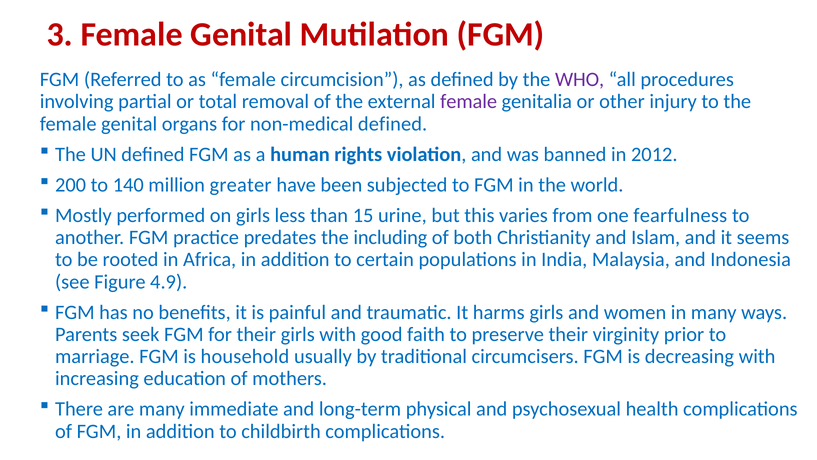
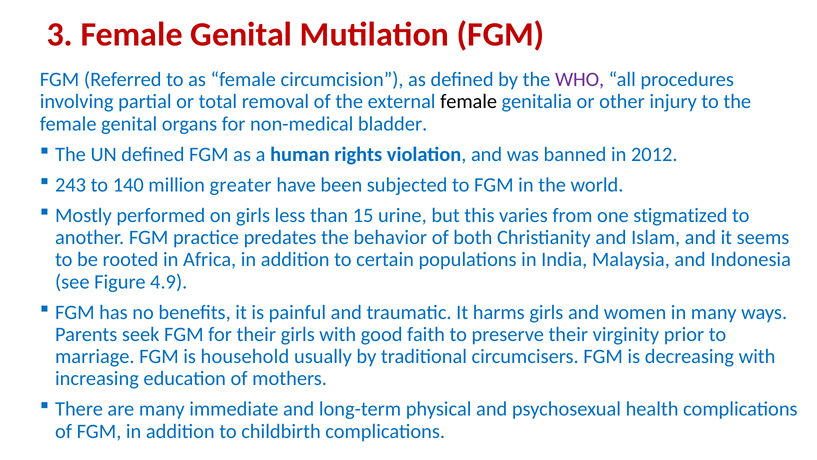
female at (469, 102) colour: purple -> black
non-medical defined: defined -> bladder
200: 200 -> 243
fearfulness: fearfulness -> stigmatized
including: including -> behavior
